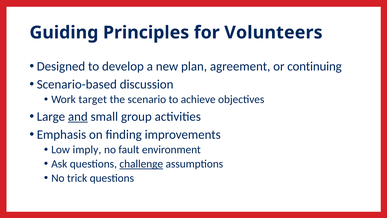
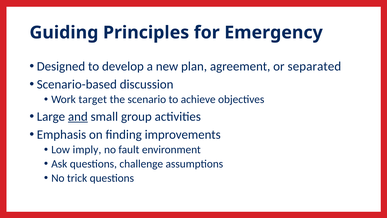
Volunteers: Volunteers -> Emergency
continuing: continuing -> separated
challenge underline: present -> none
